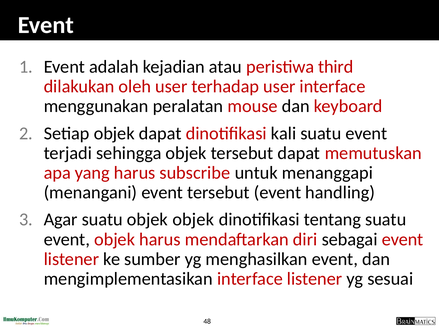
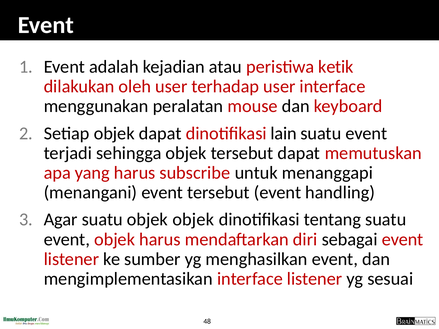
third: third -> ketik
kali: kali -> lain
